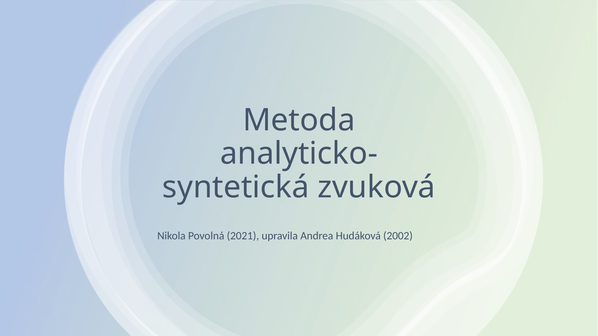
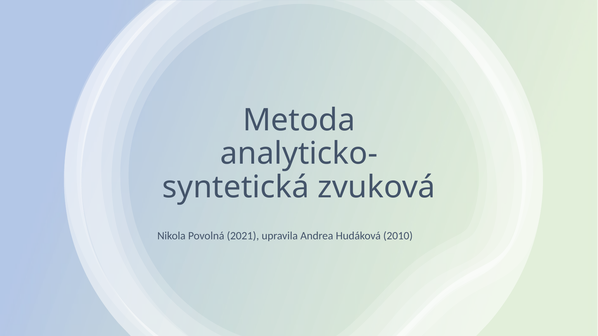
2002: 2002 -> 2010
